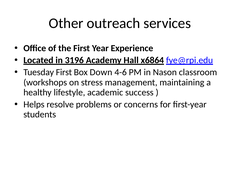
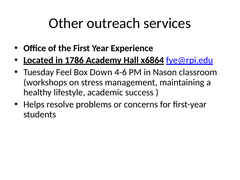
3196: 3196 -> 1786
Tuesday First: First -> Feel
